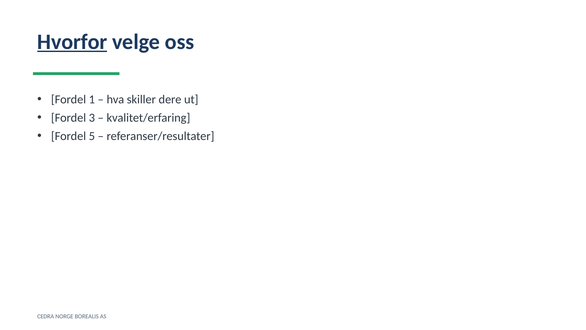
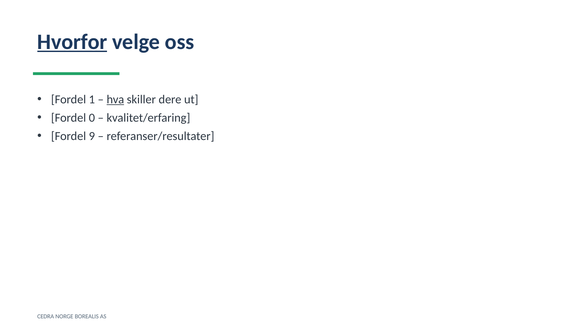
hva underline: none -> present
3: 3 -> 0
5: 5 -> 9
